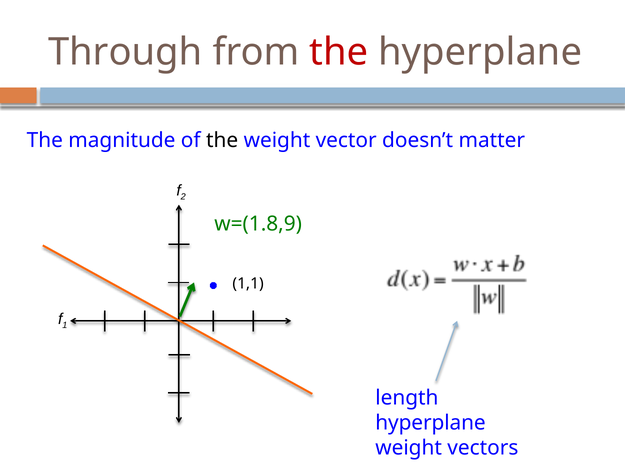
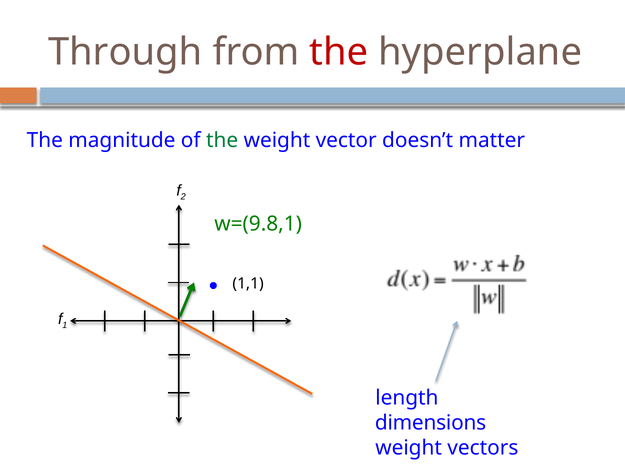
the at (222, 140) colour: black -> green
w=(1.8,9: w=(1.8,9 -> w=(9.8,1
hyperplane at (431, 423): hyperplane -> dimensions
